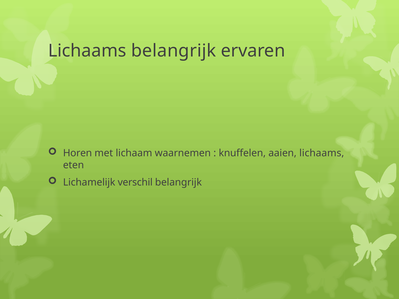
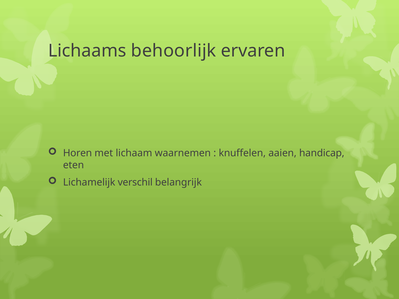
Lichaams belangrijk: belangrijk -> behoorlijk
aaien lichaams: lichaams -> handicap
